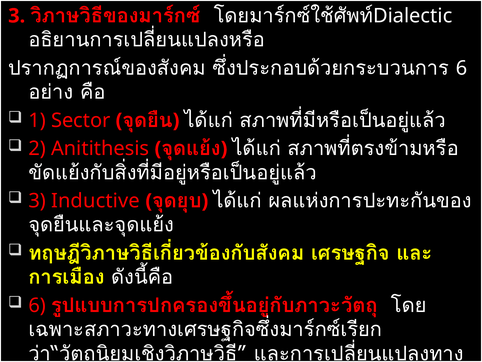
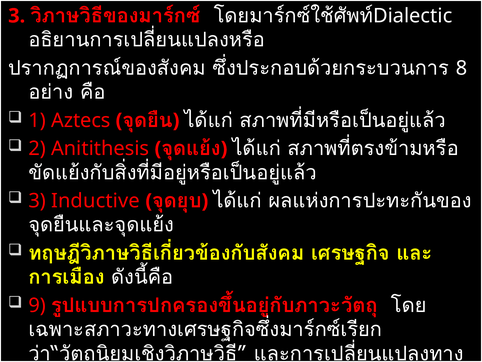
6 at (462, 68): 6 -> 8
Sector: Sector -> Aztecs
6 at (37, 305): 6 -> 9
